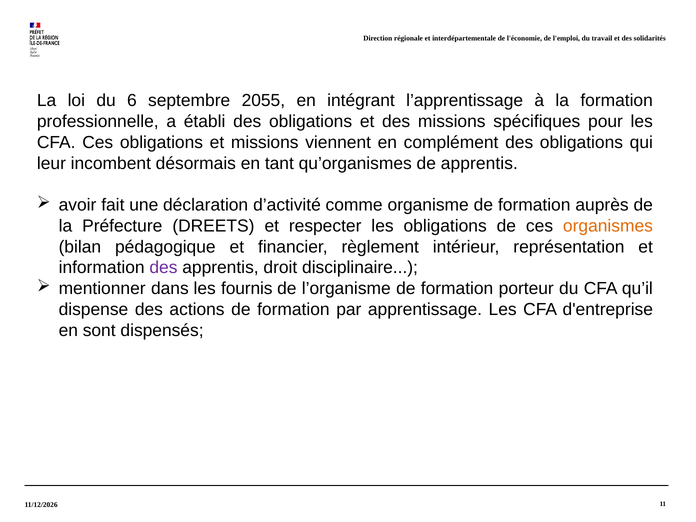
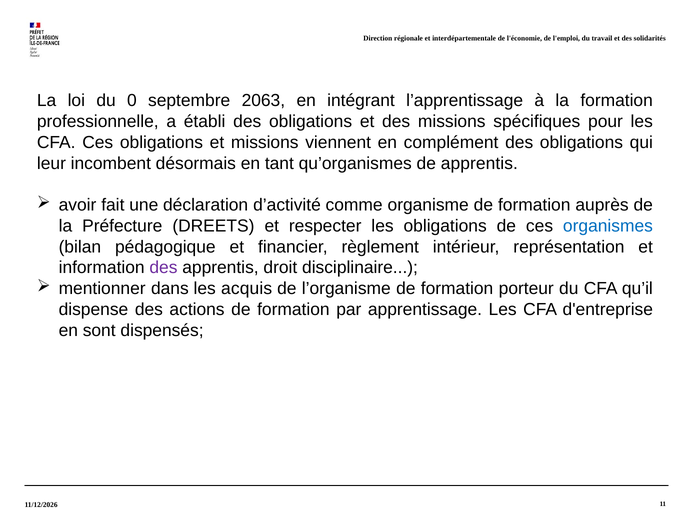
6: 6 -> 0
2055: 2055 -> 2063
organismes colour: orange -> blue
fournis: fournis -> acquis
